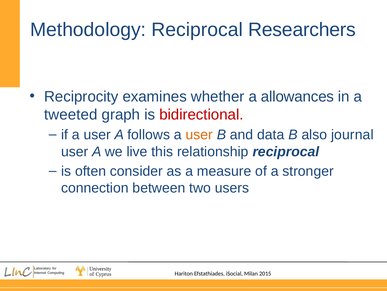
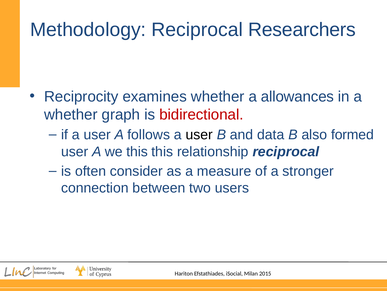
tweeted at (71, 114): tweeted -> whether
user at (199, 135) colour: orange -> black
journal: journal -> formed
we live: live -> this
